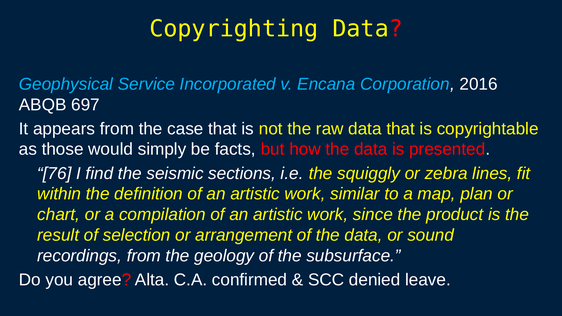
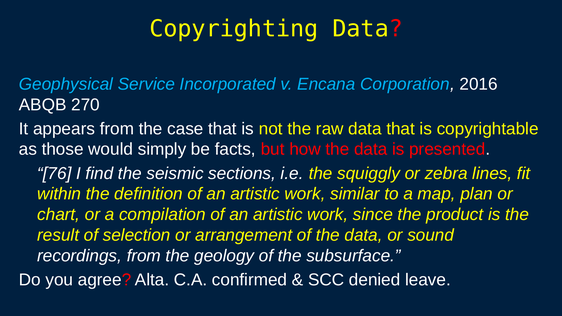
697: 697 -> 270
